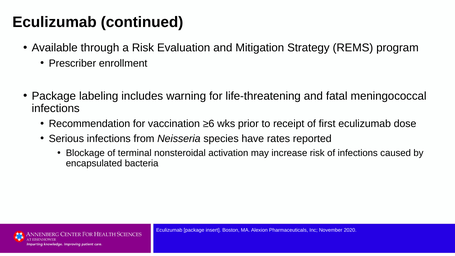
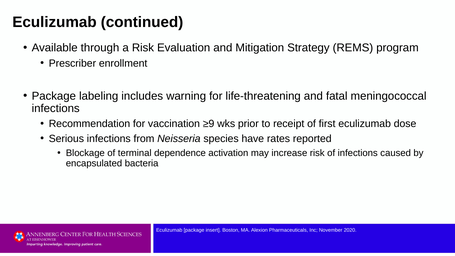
≥6: ≥6 -> ≥9
nonsteroidal: nonsteroidal -> dependence
